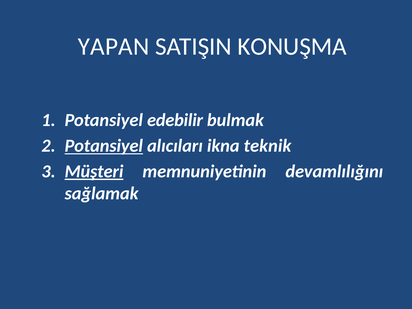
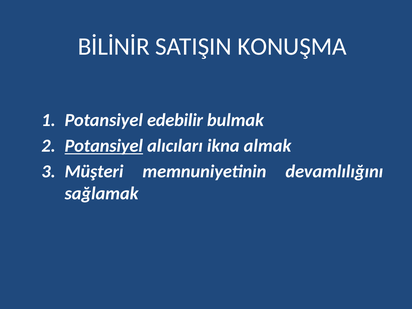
YAPAN: YAPAN -> BİLİNİR
teknik: teknik -> almak
Müşteri underline: present -> none
